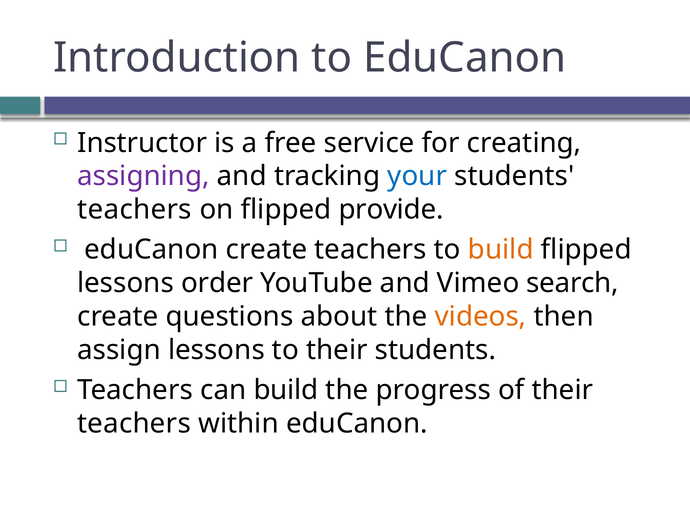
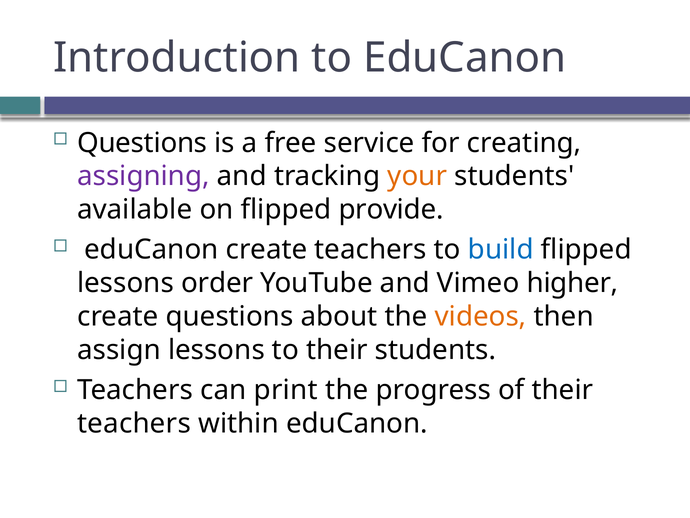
Instructor at (142, 143): Instructor -> Questions
your colour: blue -> orange
teachers at (135, 209): teachers -> available
build at (501, 250) colour: orange -> blue
search: search -> higher
can build: build -> print
